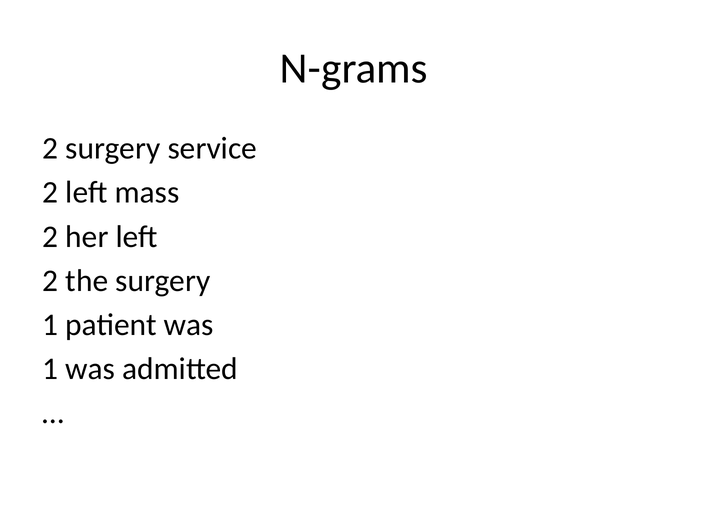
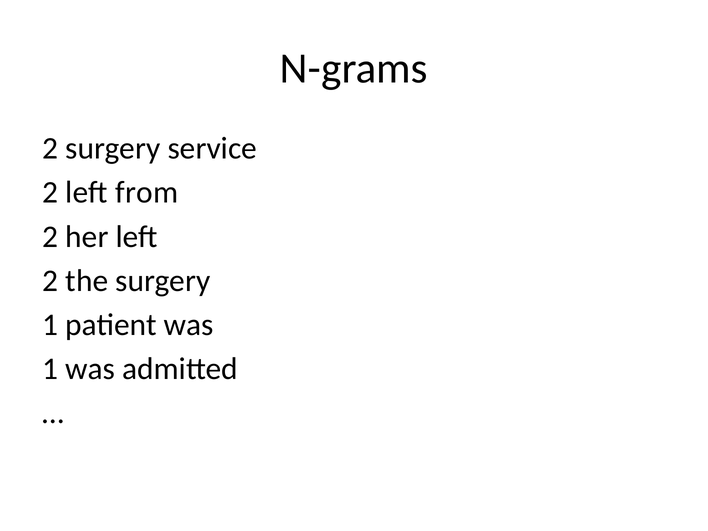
mass: mass -> from
